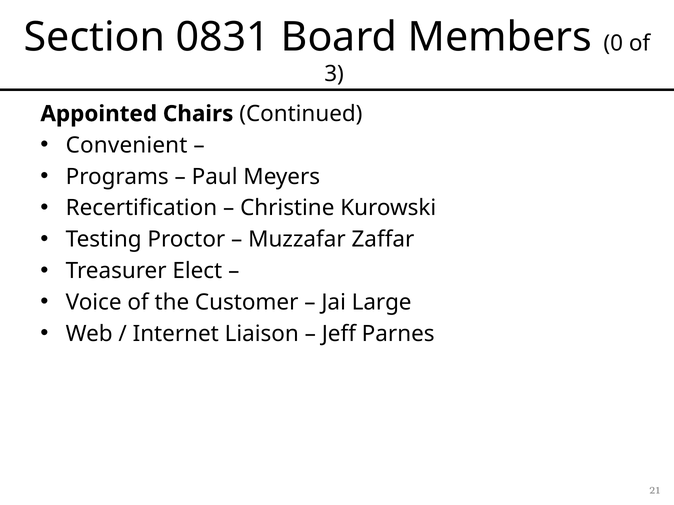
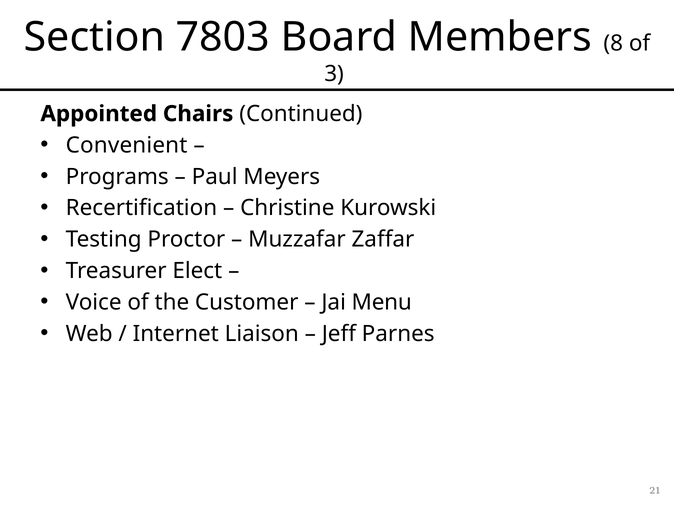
0831: 0831 -> 7803
0: 0 -> 8
Large: Large -> Menu
